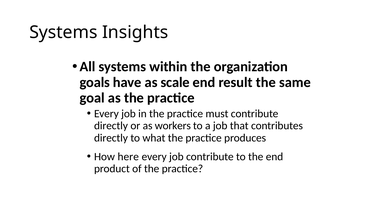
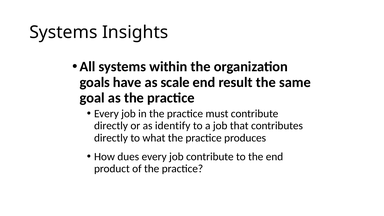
workers: workers -> identify
here: here -> dues
